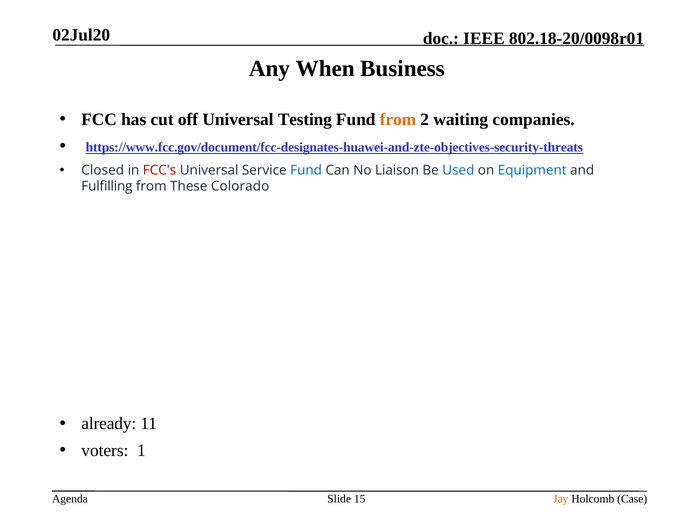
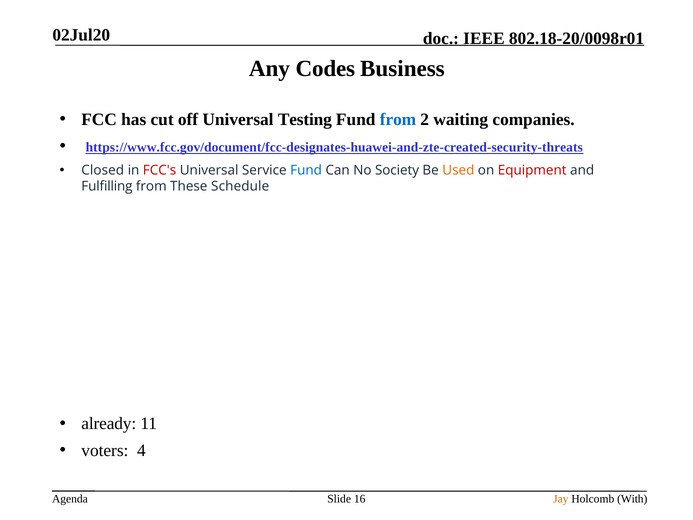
When: When -> Codes
from at (398, 120) colour: orange -> blue
https://www.fcc.gov/document/fcc-designates-huawei-and-zte-objectives-security-threats: https://www.fcc.gov/document/fcc-designates-huawei-and-zte-objectives-security-threats -> https://www.fcc.gov/document/fcc-designates-huawei-and-zte-created-security-threats
Liaison: Liaison -> Society
Used colour: blue -> orange
Equipment colour: blue -> red
Colorado: Colorado -> Schedule
1: 1 -> 4
15: 15 -> 16
Case: Case -> With
